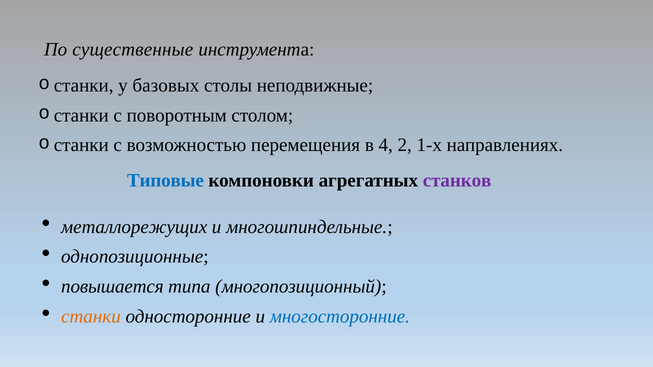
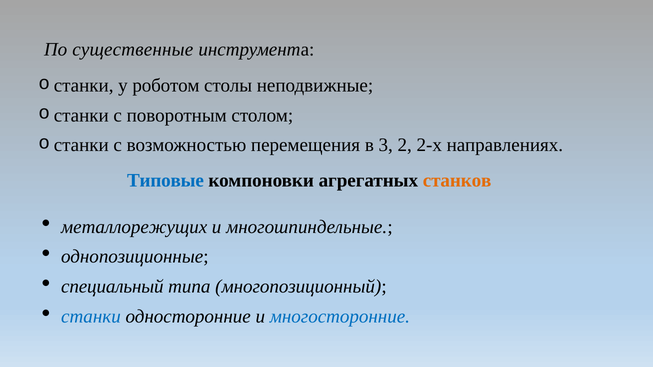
базовых: базовых -> роботом
4: 4 -> 3
1-х: 1-х -> 2-х
станков colour: purple -> orange
повышается: повышается -> специальный
станки colour: orange -> blue
